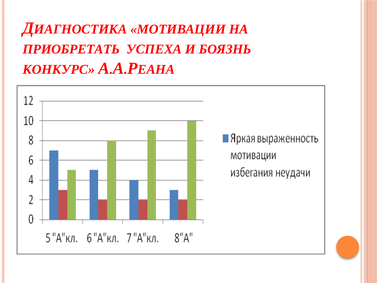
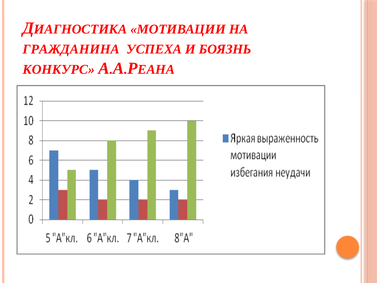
ПРИОБРЕТАТЬ: ПРИОБРЕТАТЬ -> ГРАЖДАНИНА
